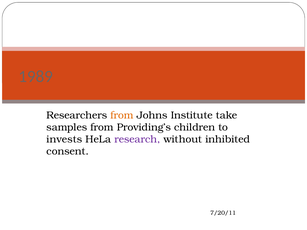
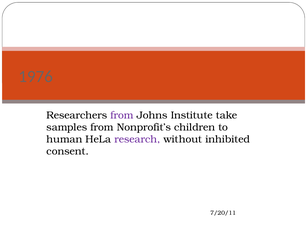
1989: 1989 -> 1976
from at (122, 115) colour: orange -> purple
Providing’s: Providing’s -> Nonprofit’s
invests: invests -> human
